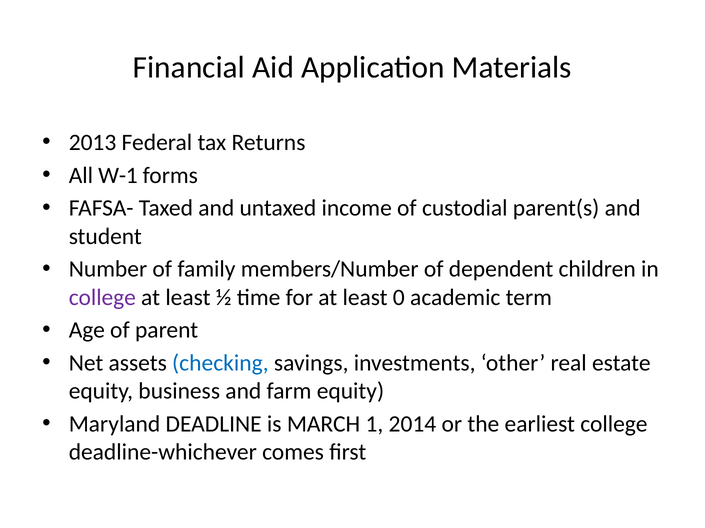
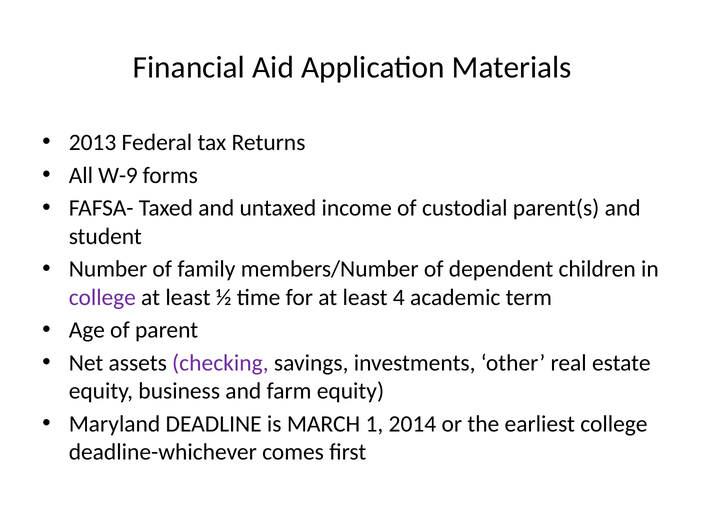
W-1: W-1 -> W-9
0: 0 -> 4
checking colour: blue -> purple
